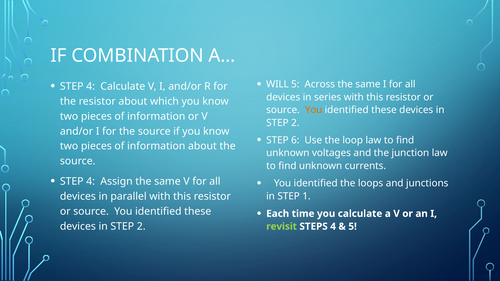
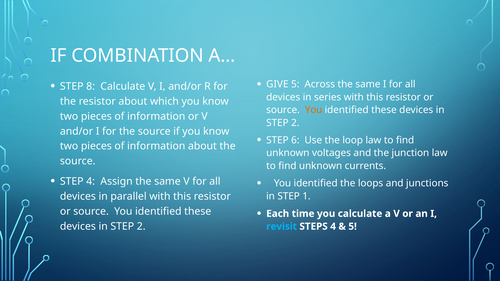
WILL: WILL -> GIVE
4 at (91, 86): 4 -> 8
revisit colour: light green -> light blue
